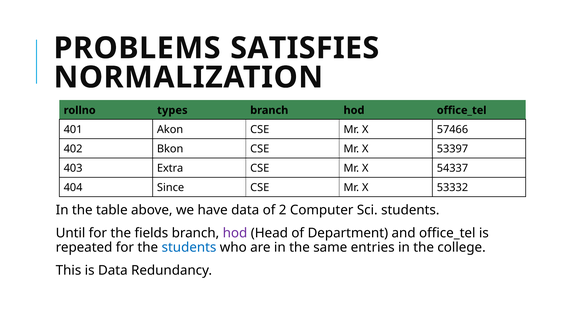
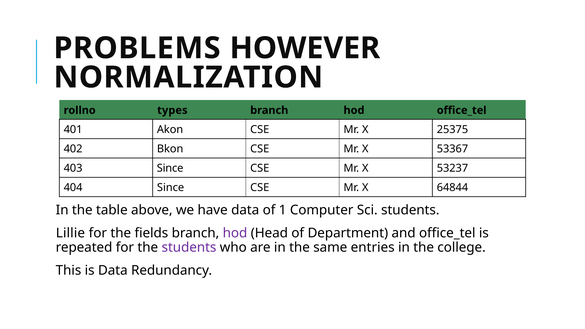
SATISFIES: SATISFIES -> HOWEVER
57466: 57466 -> 25375
53397: 53397 -> 53367
403 Extra: Extra -> Since
54337: 54337 -> 53237
53332: 53332 -> 64844
2: 2 -> 1
Until: Until -> Lillie
students at (189, 247) colour: blue -> purple
